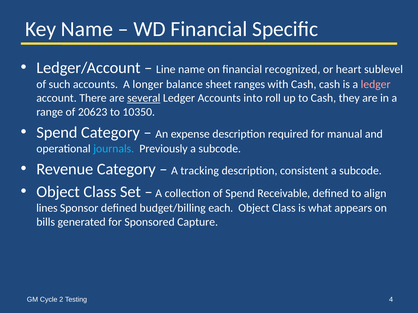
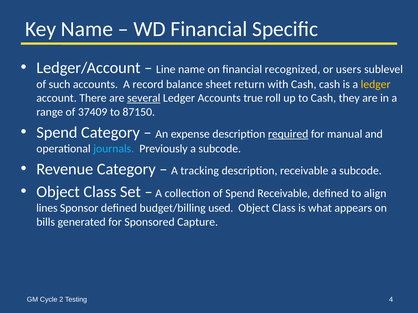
heart: heart -> users
longer: longer -> record
ranges: ranges -> return
ledger at (376, 84) colour: pink -> yellow
into: into -> true
20623: 20623 -> 37409
10350: 10350 -> 87150
required underline: none -> present
description consistent: consistent -> receivable
each: each -> used
